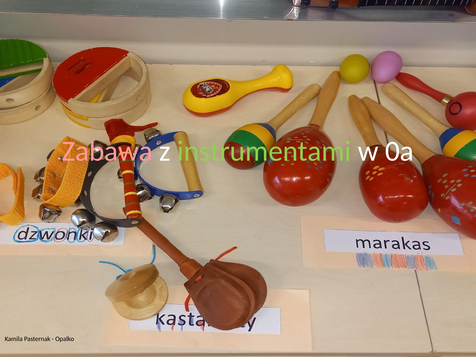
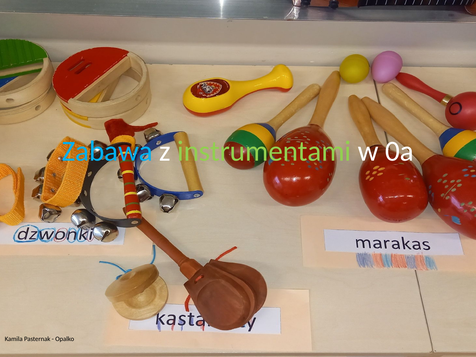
Zabawa colour: pink -> light blue
